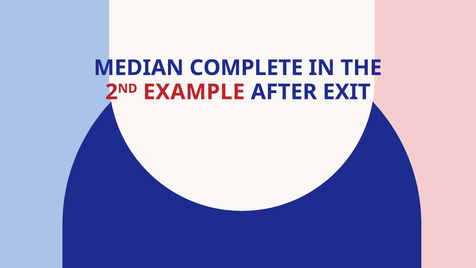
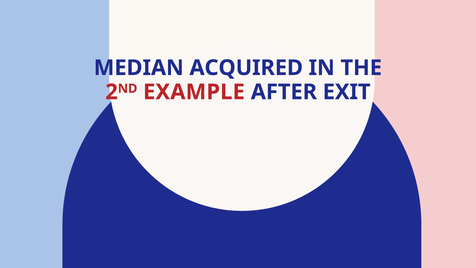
COMPLETE: COMPLETE -> ACQUIRED
